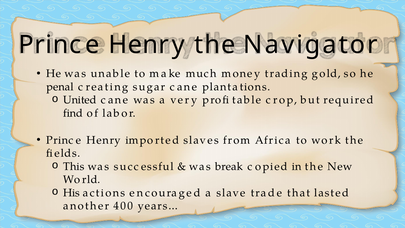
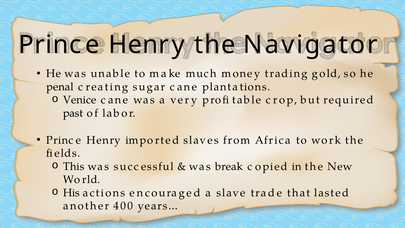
United: United -> Venice
find: find -> past
